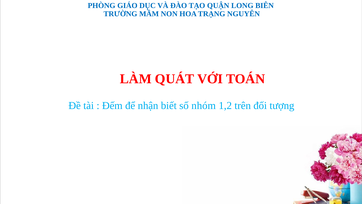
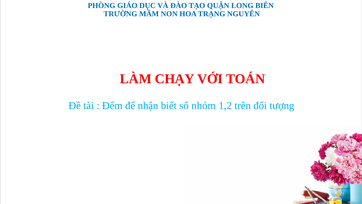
QUÁT: QUÁT -> CHẠY
